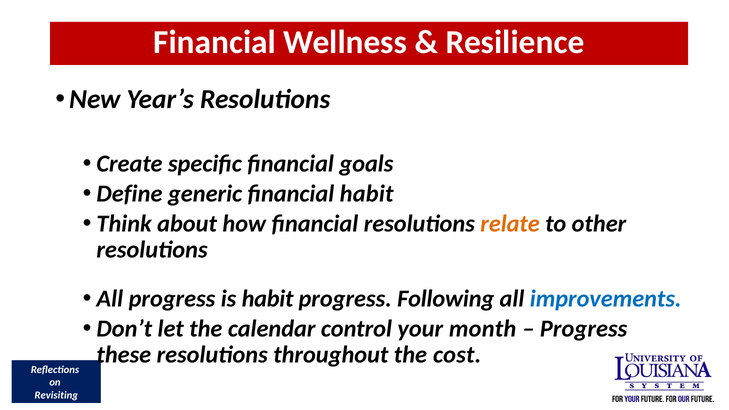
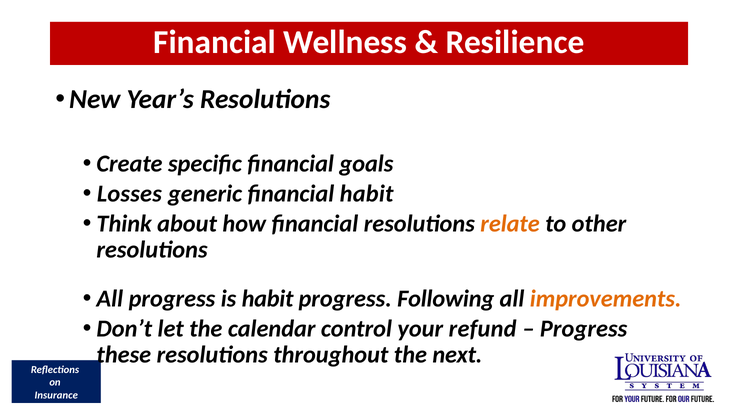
Define: Define -> Losses
improvements colour: blue -> orange
month: month -> refund
cost: cost -> next
Revisiting: Revisiting -> Insurance
